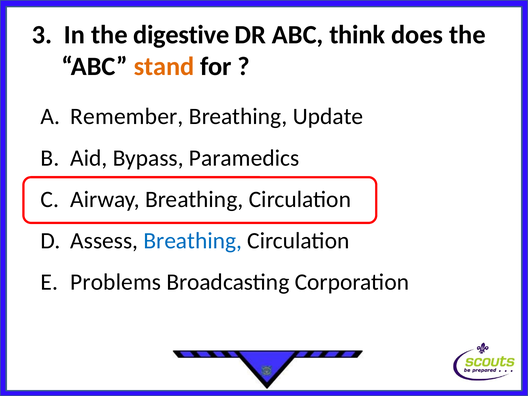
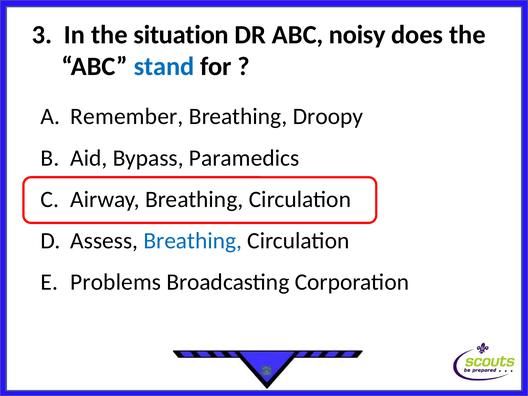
digestive: digestive -> situation
think: think -> noisy
stand colour: orange -> blue
Update: Update -> Droopy
